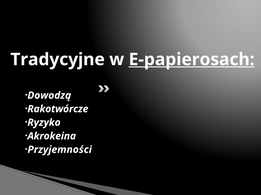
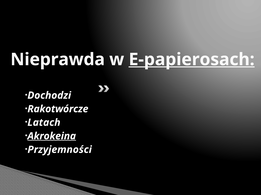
Tradycyjne: Tradycyjne -> Nieprawda
Dowodzą: Dowodzą -> Dochodzi
Ryzyko: Ryzyko -> Latach
Akrokeina underline: none -> present
